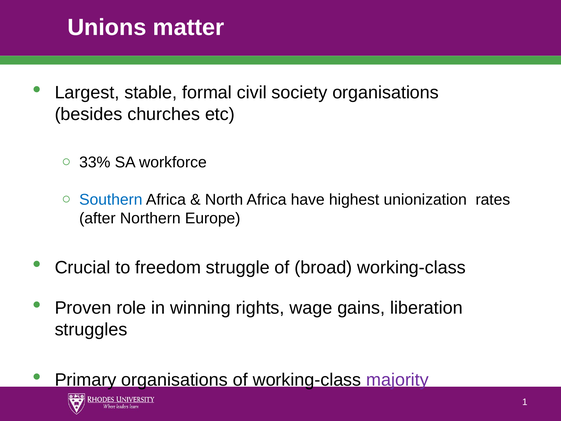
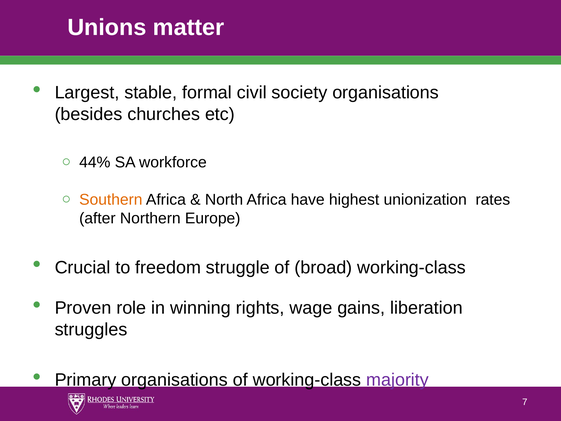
33%: 33% -> 44%
Southern colour: blue -> orange
1: 1 -> 7
